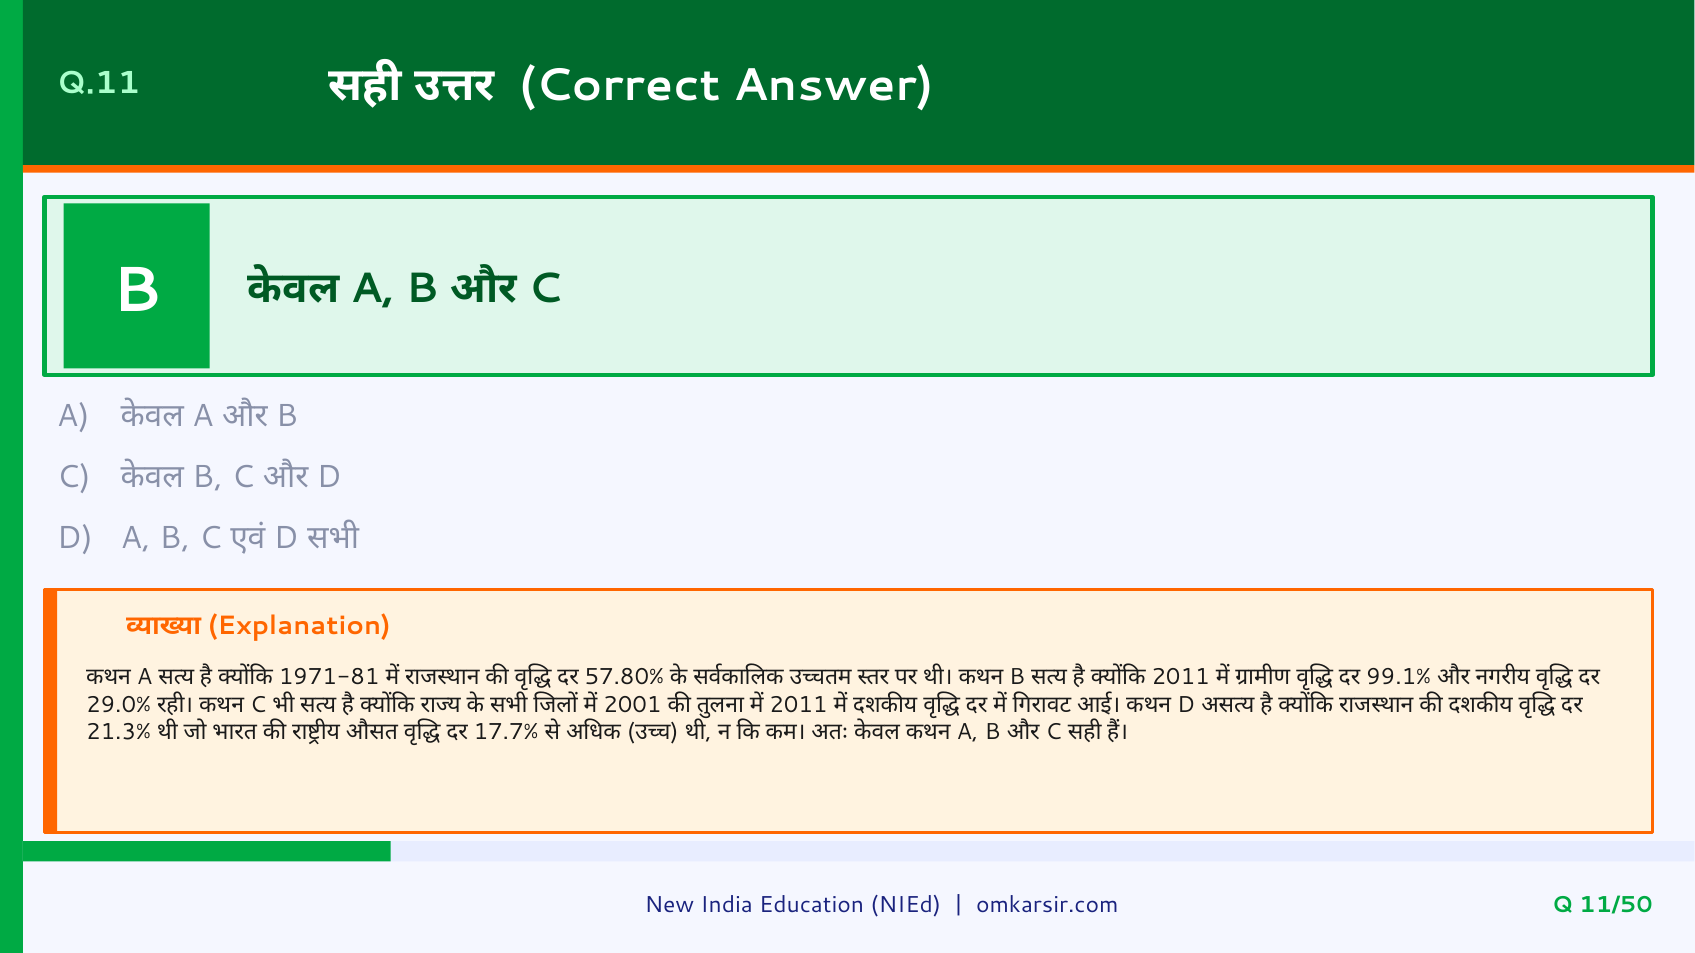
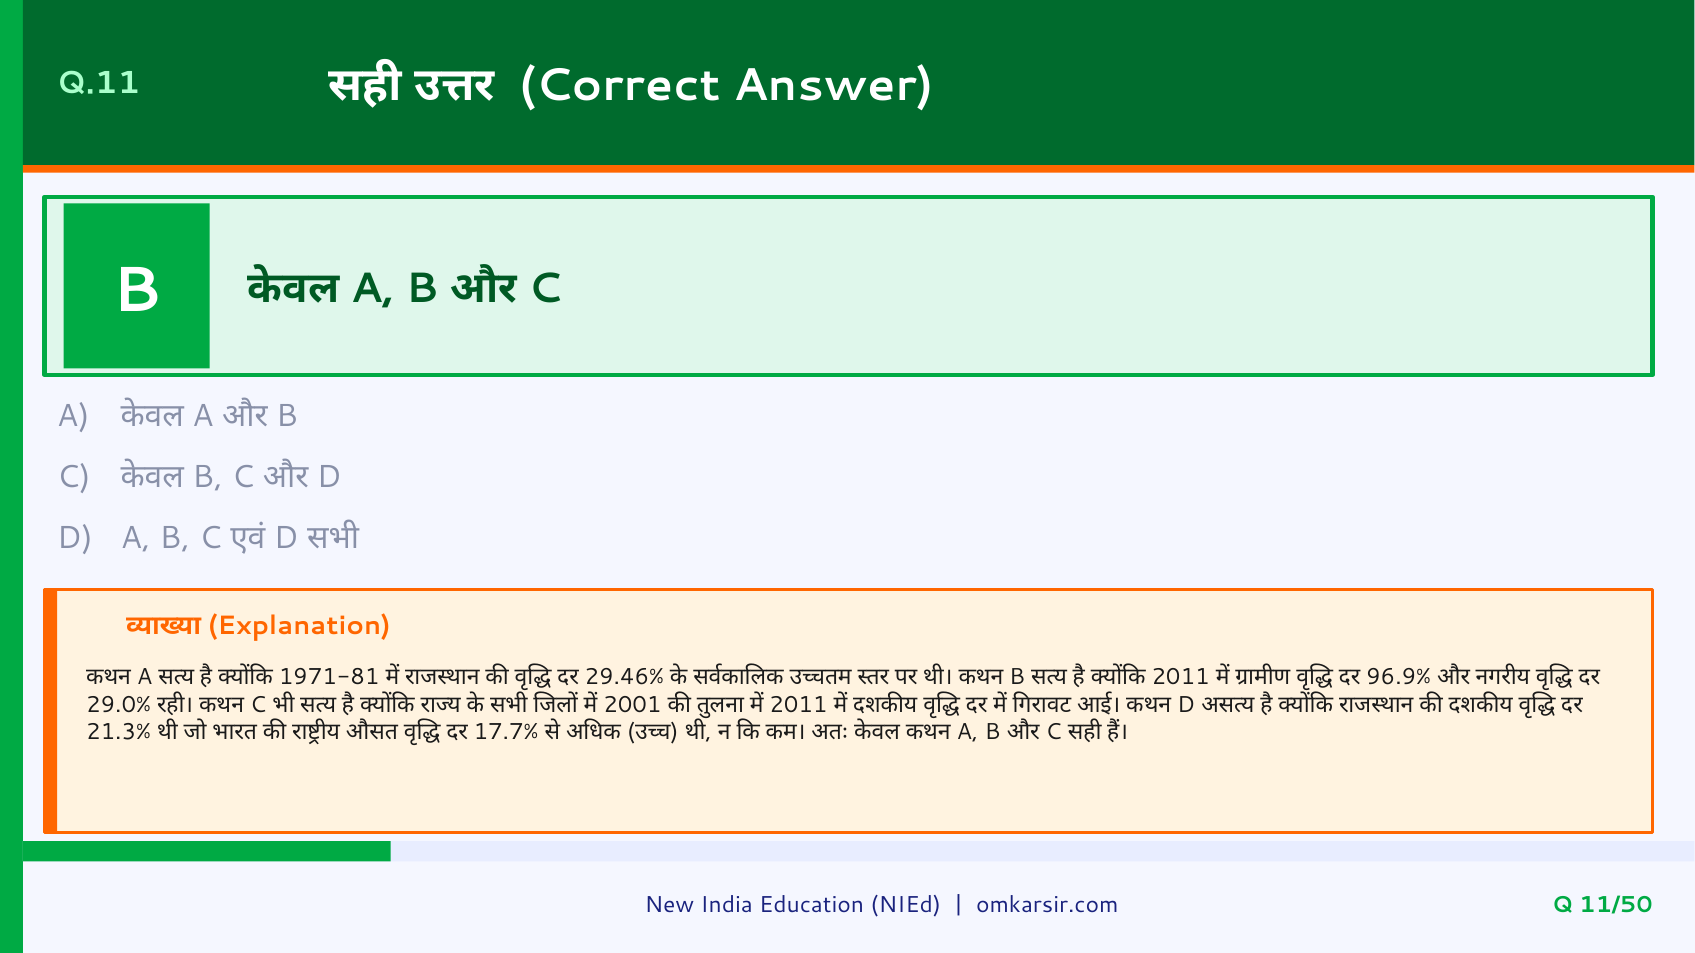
57.80%: 57.80% -> 29.46%
99.1%: 99.1% -> 96.9%
